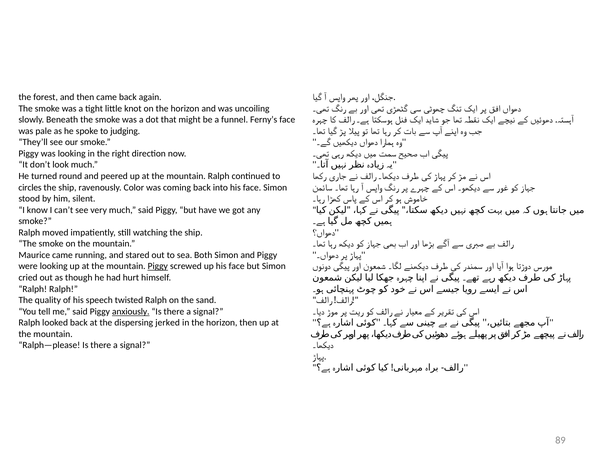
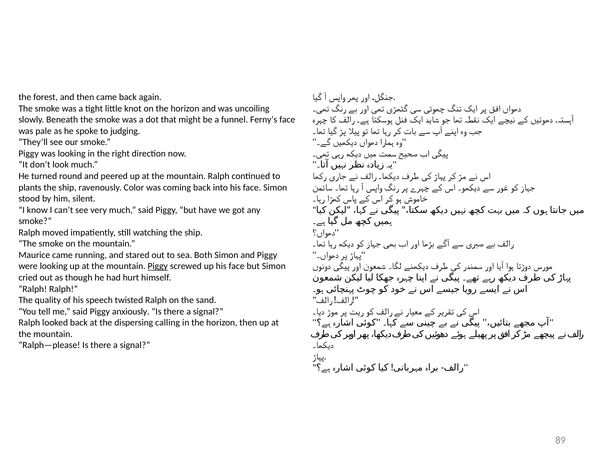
circles: circles -> plants
anxiously underline: present -> none
jerked: jerked -> calling
